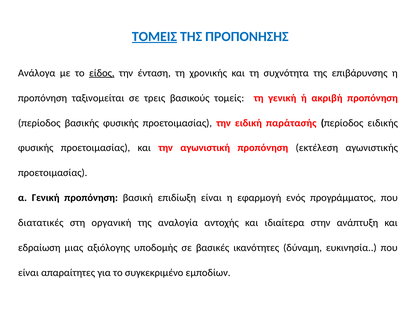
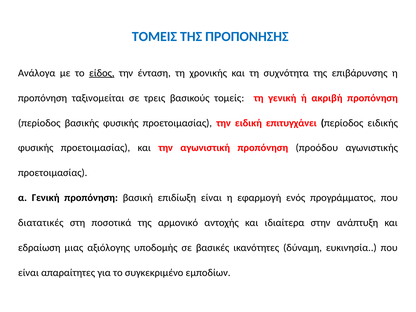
ΤΟΜΕΙΣ underline: present -> none
παράτασής: παράτασής -> επιτυγχάνει
εκτέλεση: εκτέλεση -> προόδου
οργανική: οργανική -> ποσοτικά
αναλογία: αναλογία -> αρμονικό
